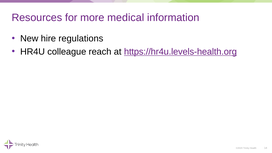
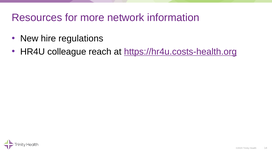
medical: medical -> network
https://hr4u.levels-health.org: https://hr4u.levels-health.org -> https://hr4u.costs-health.org
